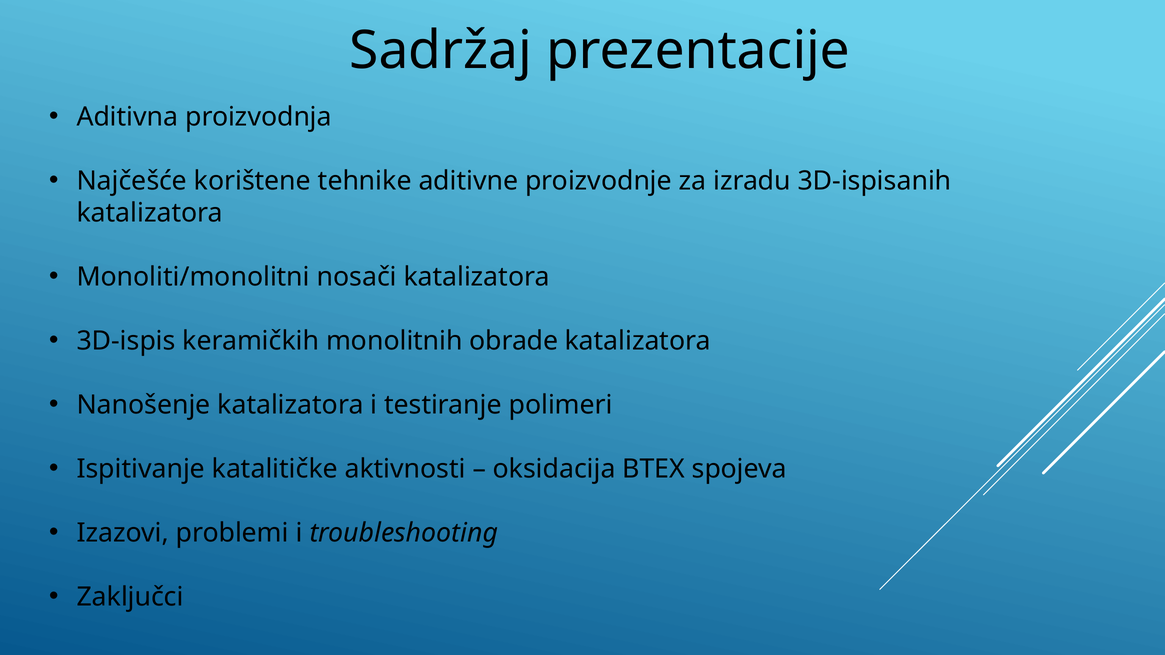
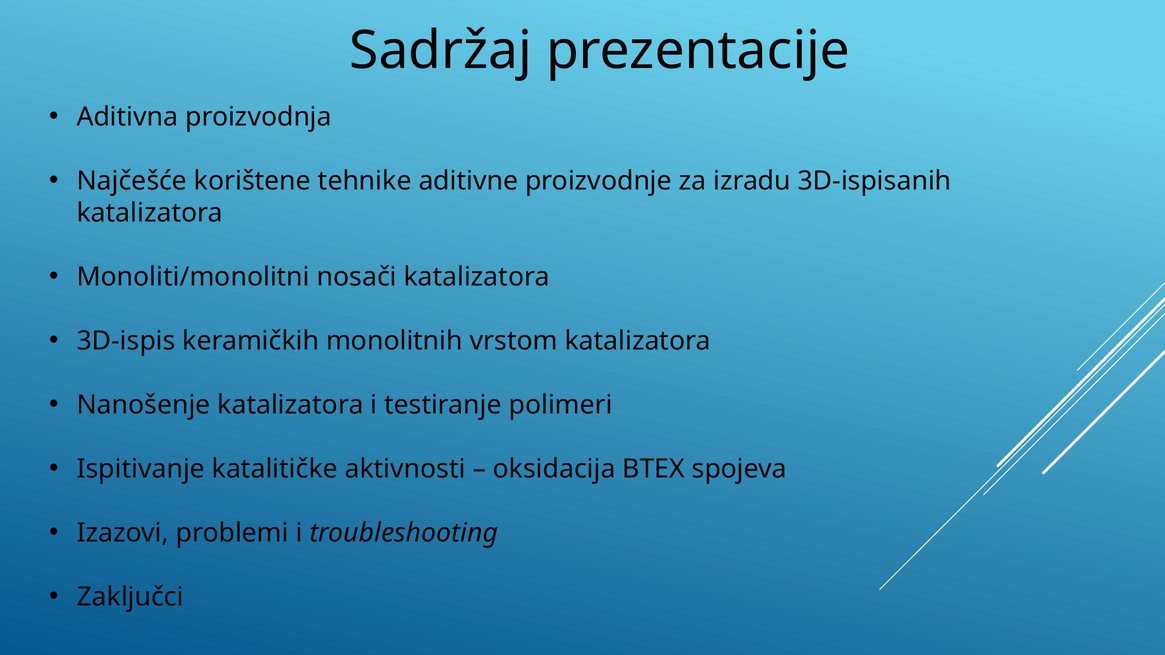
obrade: obrade -> vrstom
